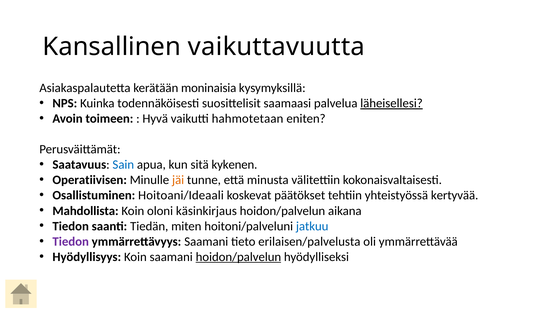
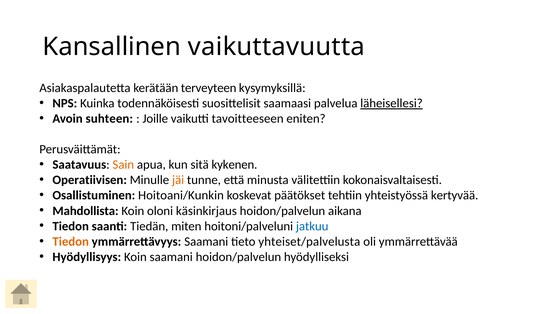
moninaisia: moninaisia -> terveyteen
toimeen: toimeen -> suhteen
Hyvä: Hyvä -> Joille
hahmotetaan: hahmotetaan -> tavoitteeseen
Sain colour: blue -> orange
Hoitoani/Ideaali: Hoitoani/Ideaali -> Hoitoani/Kunkin
Tiedon at (71, 241) colour: purple -> orange
erilaisen/palvelusta: erilaisen/palvelusta -> yhteiset/palvelusta
hoidon/palvelun at (238, 257) underline: present -> none
